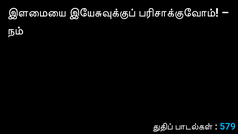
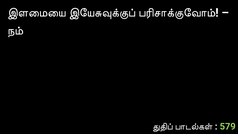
579 colour: light blue -> light green
